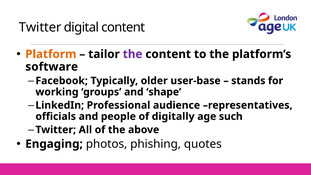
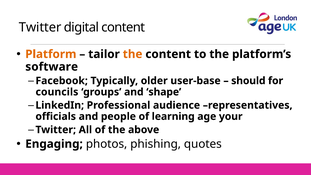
the at (133, 54) colour: purple -> orange
stands: stands -> should
working: working -> councils
digitally: digitally -> learning
such: such -> your
